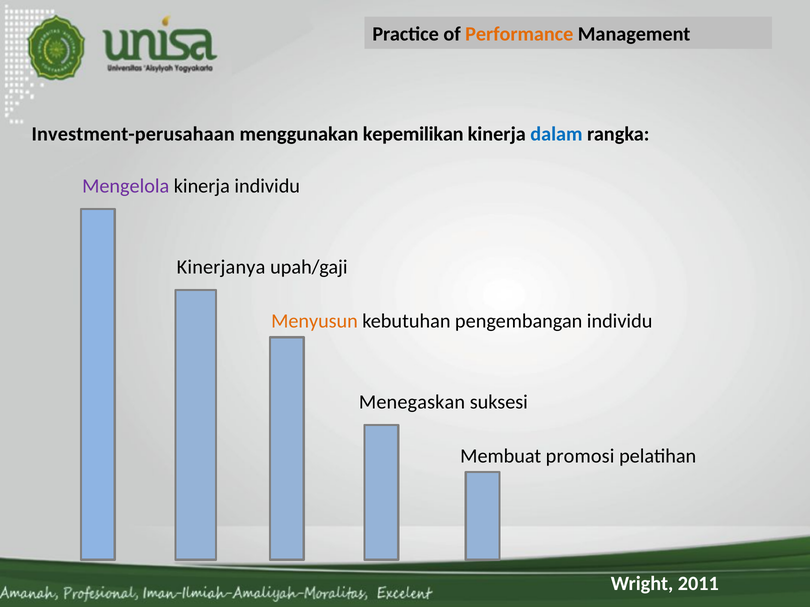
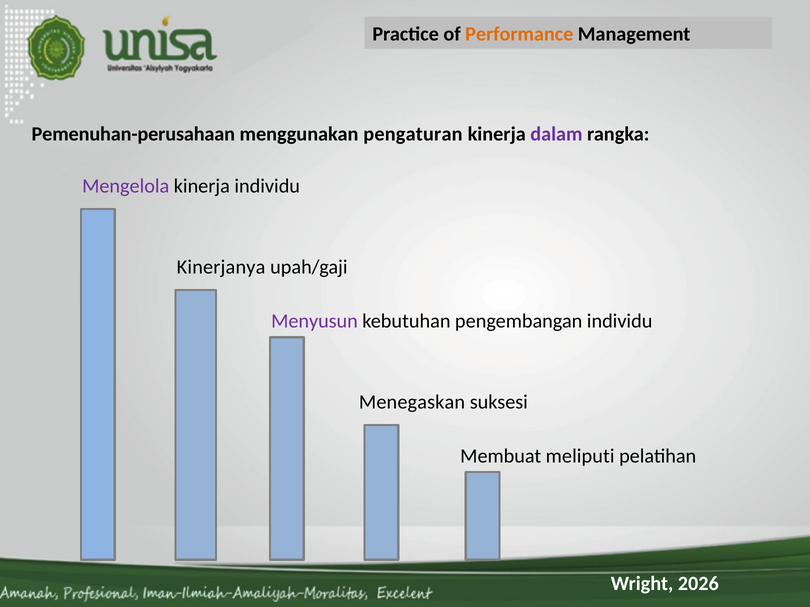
Investment-perusahaan: Investment-perusahaan -> Pemenuhan-perusahaan
kepemilikan: kepemilikan -> pengaturan
dalam colour: blue -> purple
Menyusun colour: orange -> purple
promosi: promosi -> meliputi
2011: 2011 -> 2026
